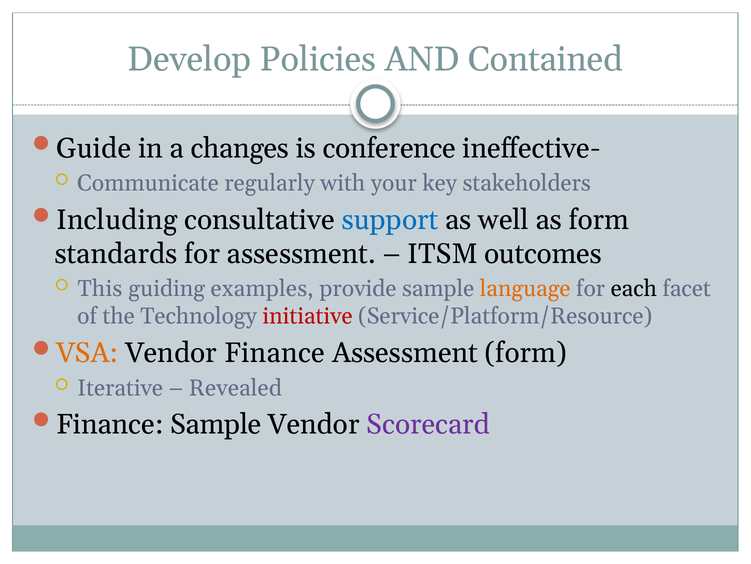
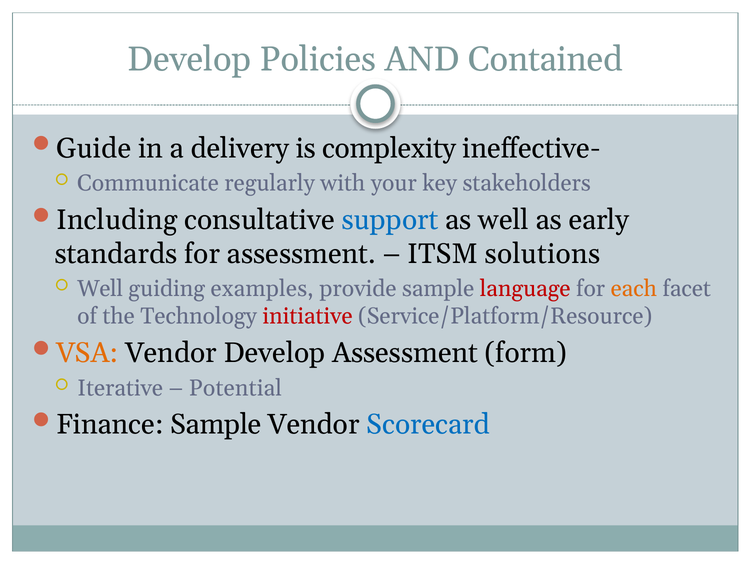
changes: changes -> delivery
conference: conference -> complexity
as form: form -> early
outcomes: outcomes -> solutions
This at (100, 288): This -> Well
language colour: orange -> red
each colour: black -> orange
Vendor Finance: Finance -> Develop
Revealed: Revealed -> Potential
Scorecard colour: purple -> blue
